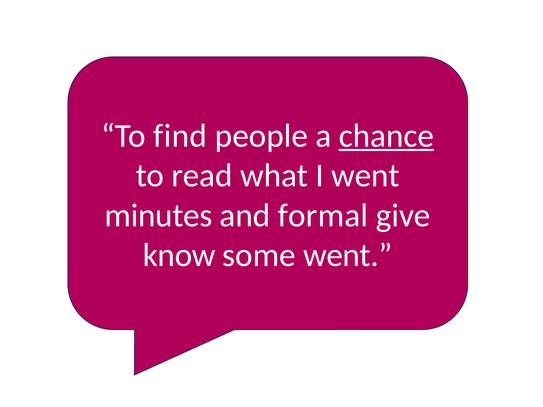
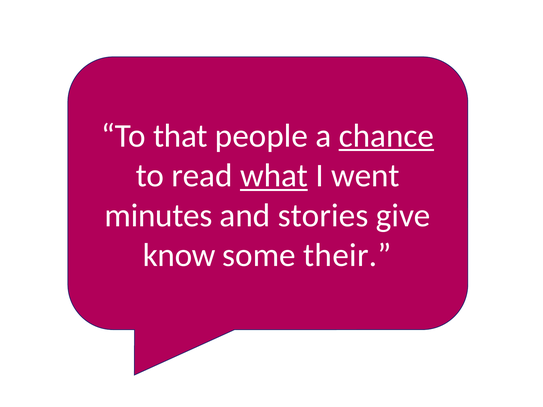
find: find -> that
what underline: none -> present
formal: formal -> stories
some went: went -> their
